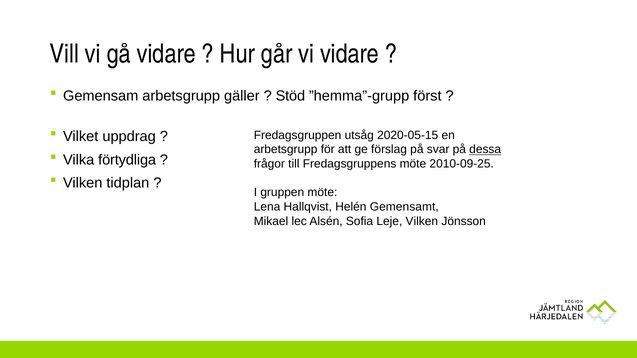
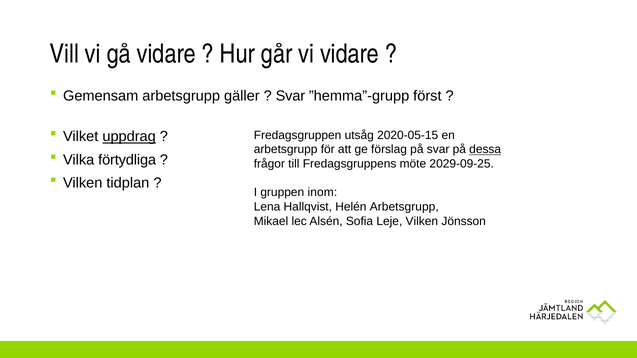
Stöd at (290, 96): Stöd -> Svar
uppdrag underline: none -> present
2010-09-25: 2010-09-25 -> 2029-09-25
gruppen möte: möte -> inom
Helén Gemensamt: Gemensamt -> Arbetsgrupp
